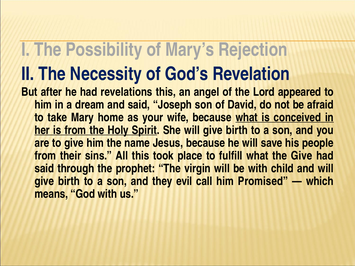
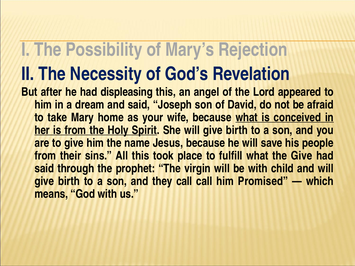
revelations: revelations -> displeasing
they evil: evil -> call
